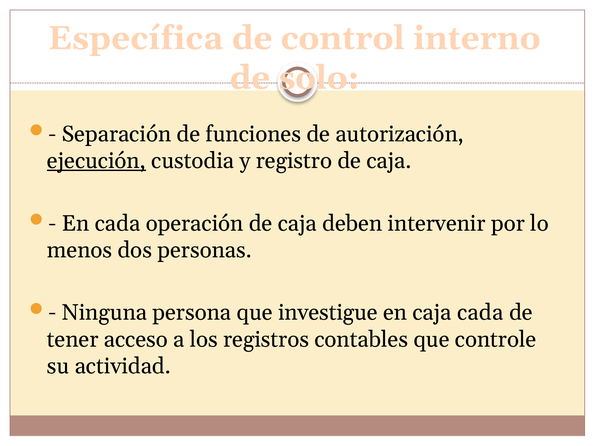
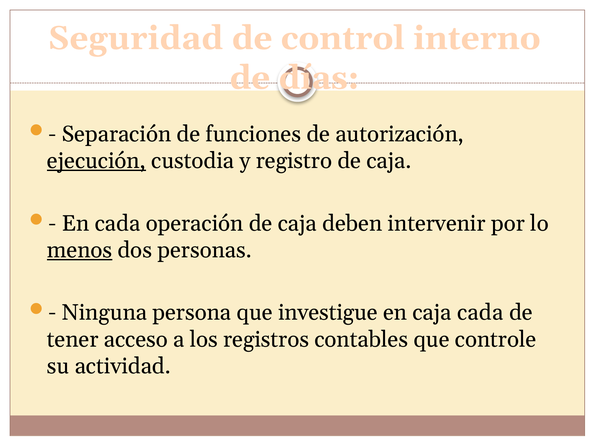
Específica: Específica -> Seguridad
solo: solo -> días
menos underline: none -> present
